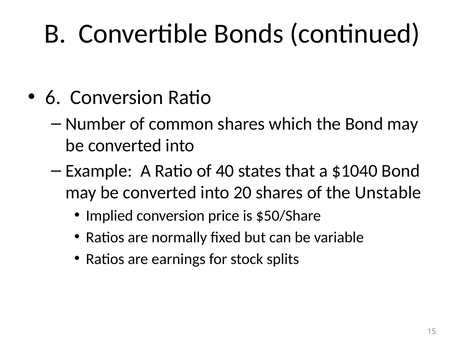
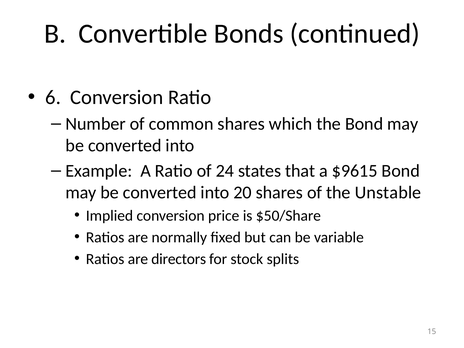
40: 40 -> 24
$1040: $1040 -> $9615
earnings: earnings -> directors
